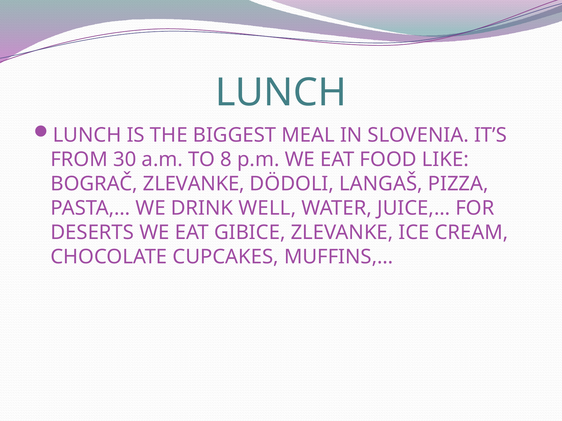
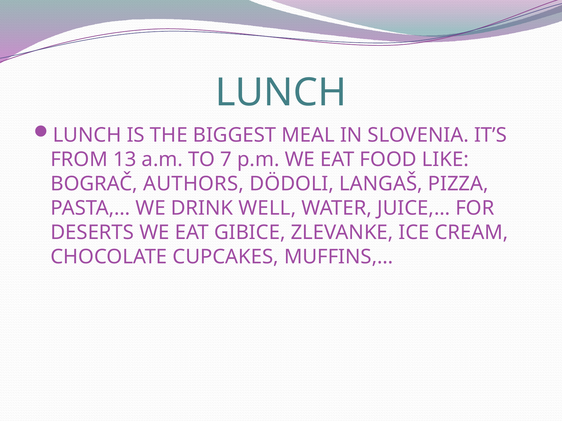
30: 30 -> 13
8: 8 -> 7
BOGRAČ ZLEVANKE: ZLEVANKE -> AUTHORS
